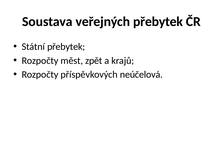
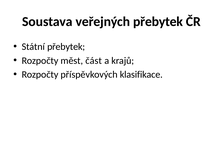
zpět: zpět -> část
neúčelová: neúčelová -> klasifikace
